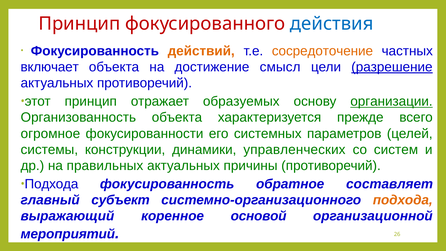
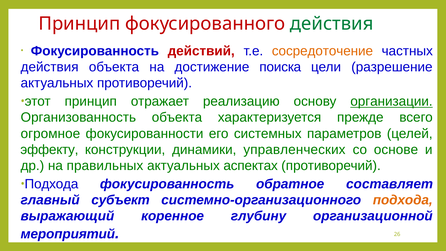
действия at (332, 24) colour: blue -> green
действий colour: orange -> red
включает at (50, 67): включает -> действия
смысл: смысл -> поиска
разрешение underline: present -> none
образуемых: образуемых -> реализацию
системы: системы -> эффекту
систем: систем -> основе
причины: причины -> аспектах
основой: основой -> глубину
